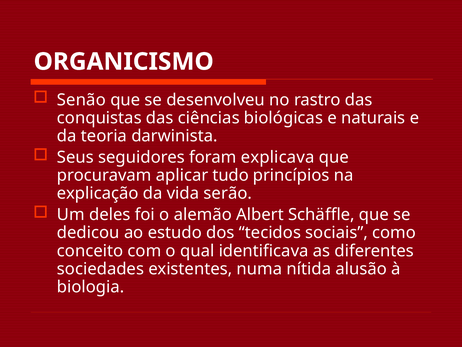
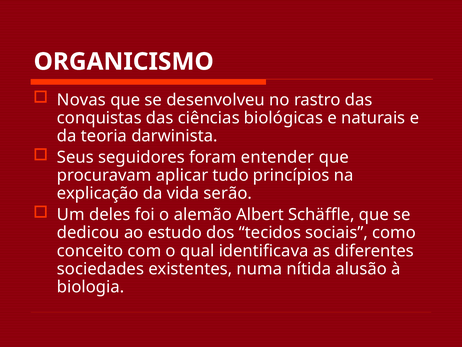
Senão: Senão -> Novas
explicava: explicava -> entender
